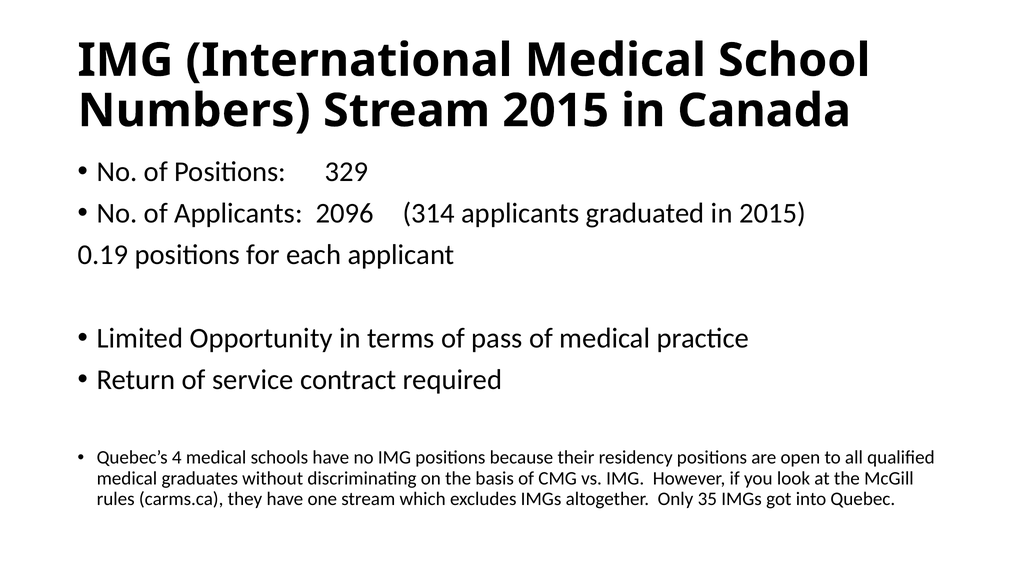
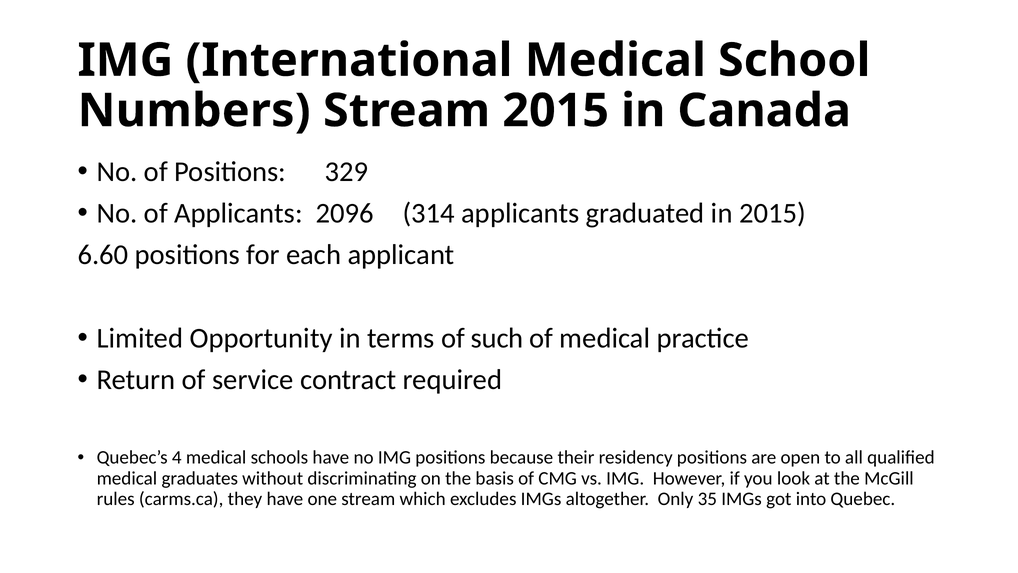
0.19: 0.19 -> 6.60
pass: pass -> such
